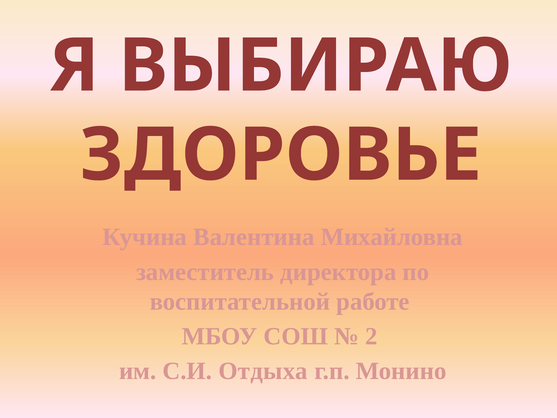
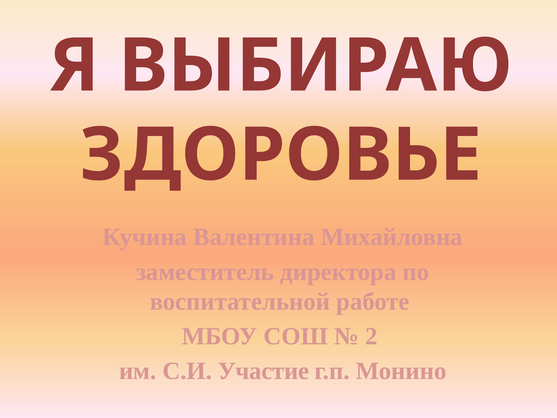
Отдыха: Отдыха -> Участие
